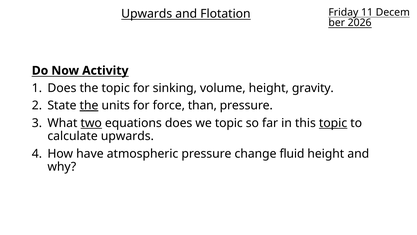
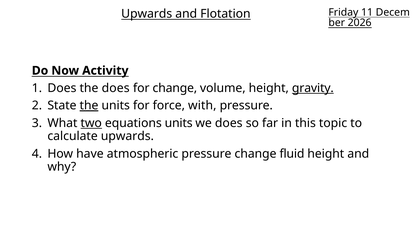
the topic: topic -> does
for sinking: sinking -> change
gravity underline: none -> present
than: than -> with
equations does: does -> units
we topic: topic -> does
topic at (333, 123) underline: present -> none
